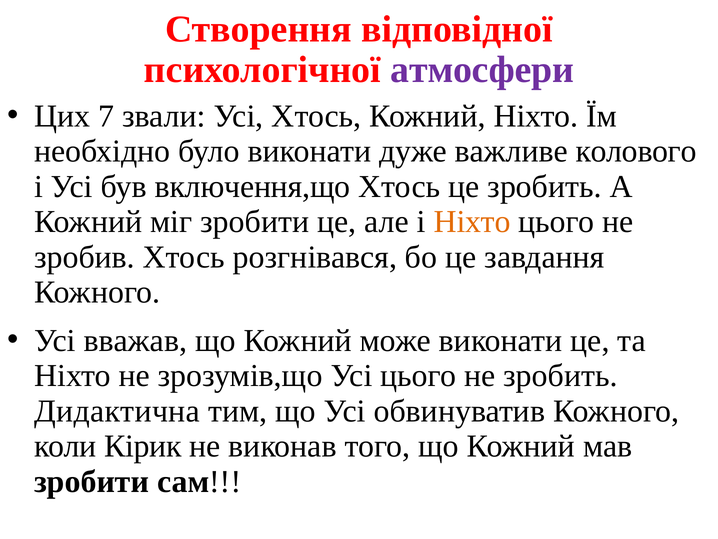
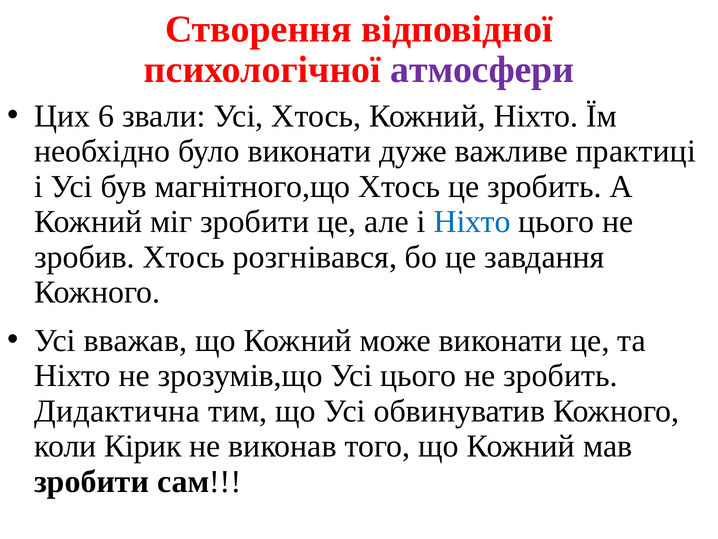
7: 7 -> 6
колового: колового -> практиці
включення,що: включення,що -> магнітного,що
Ніхто at (472, 222) colour: orange -> blue
